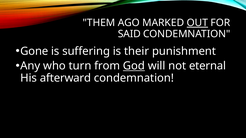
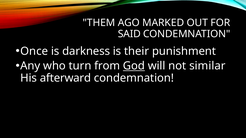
OUT underline: present -> none
Gone: Gone -> Once
suffering: suffering -> darkness
eternal: eternal -> similar
